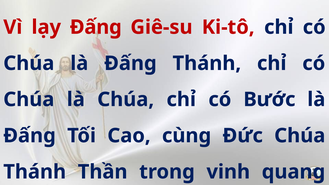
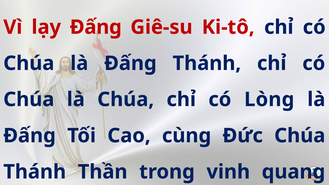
Bước: Bước -> Lòng
